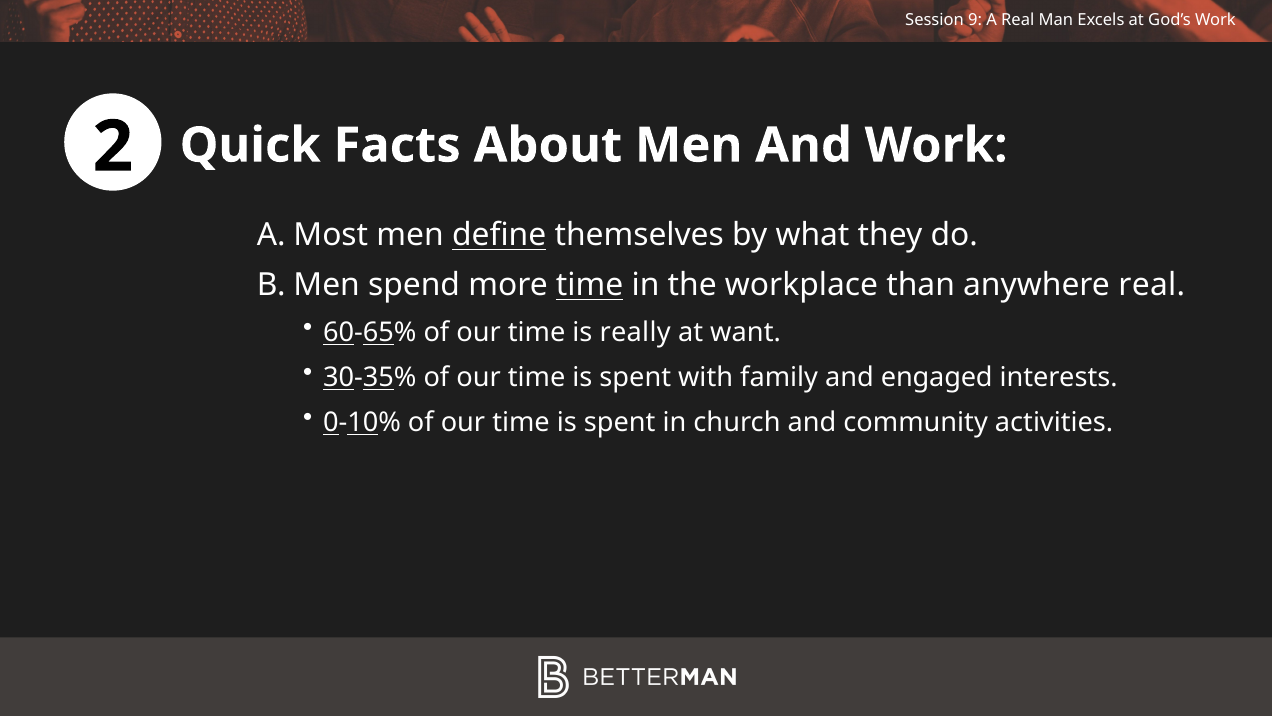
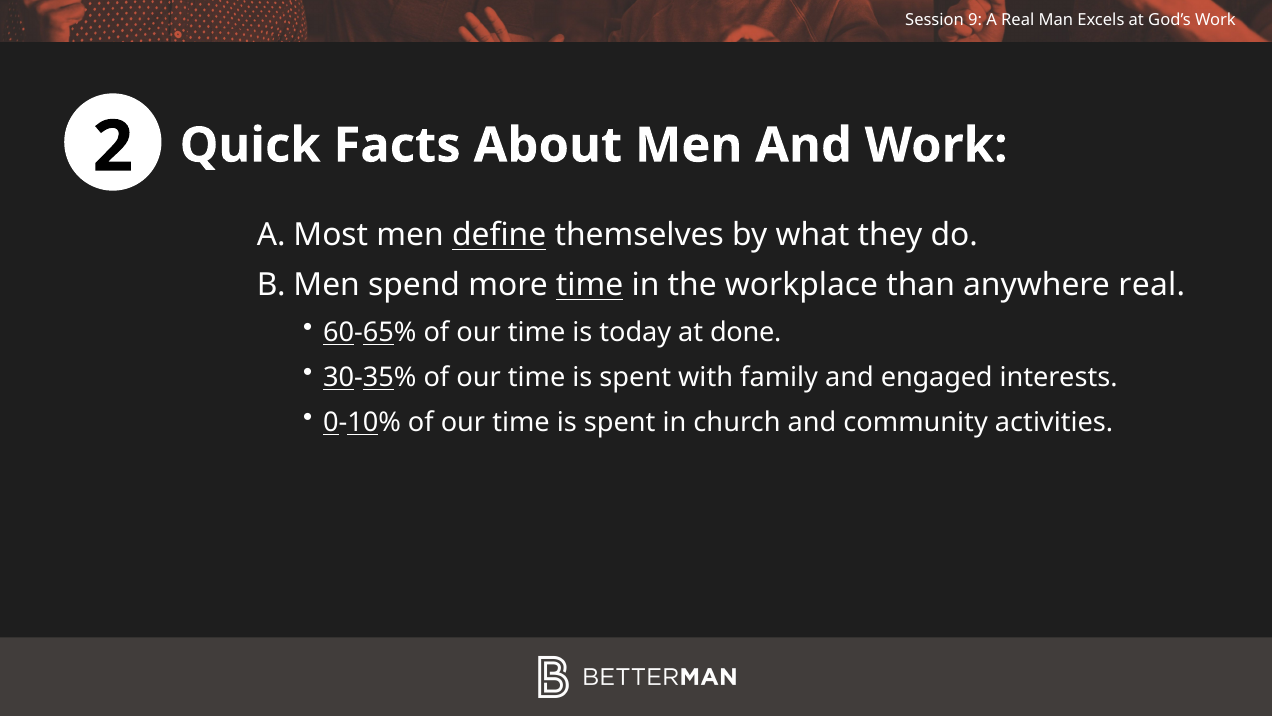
really: really -> today
want: want -> done
